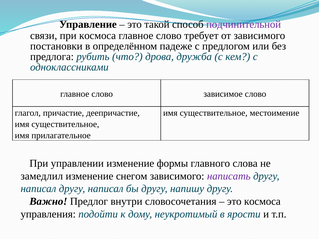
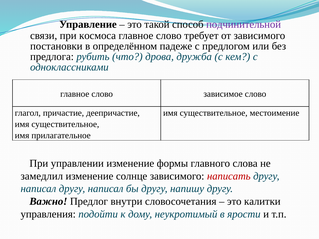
снегом: снегом -> солнце
написать colour: purple -> red
это космоса: космоса -> калитки
